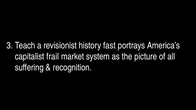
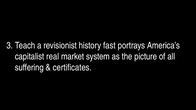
frail: frail -> real
recognition: recognition -> certificates
